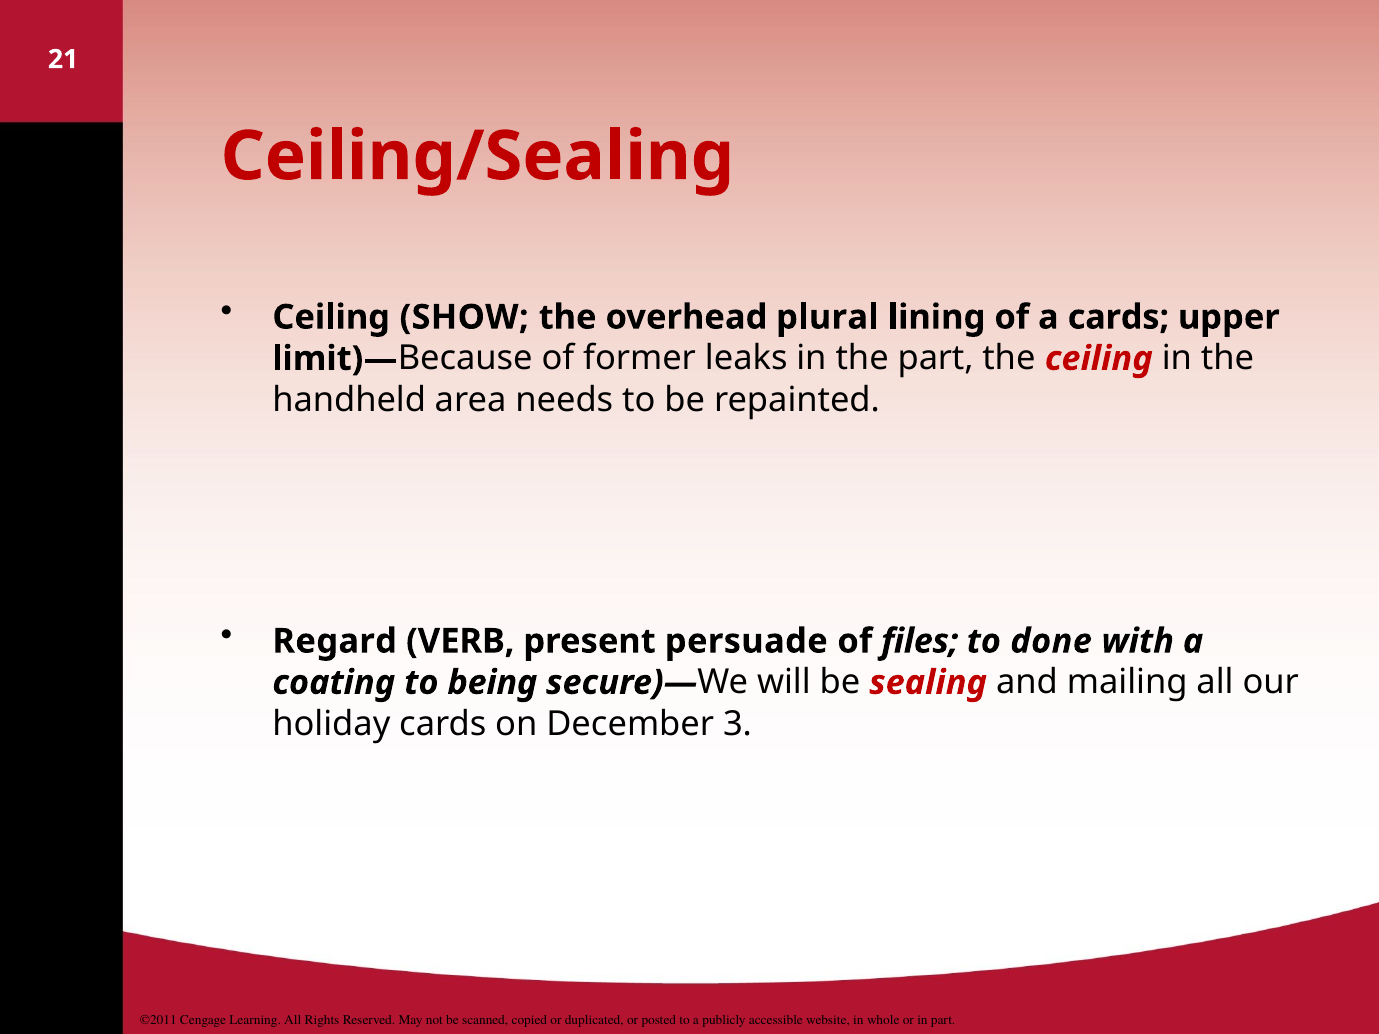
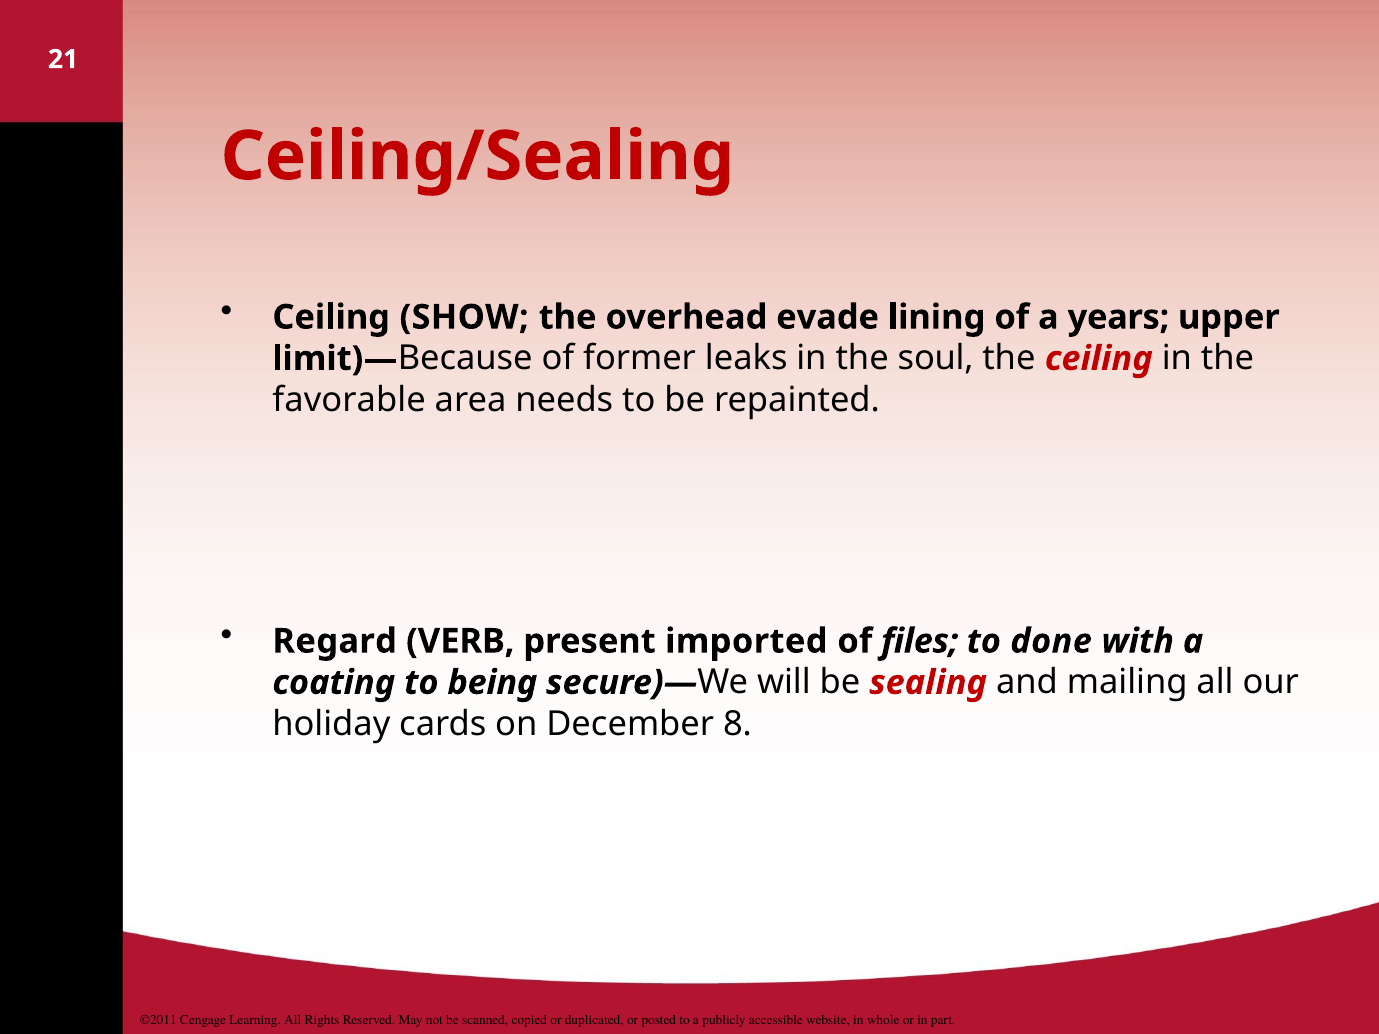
plural: plural -> evade
a cards: cards -> years
the part: part -> soul
handheld: handheld -> favorable
persuade: persuade -> imported
3: 3 -> 8
